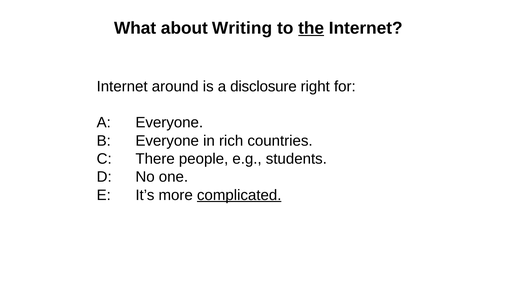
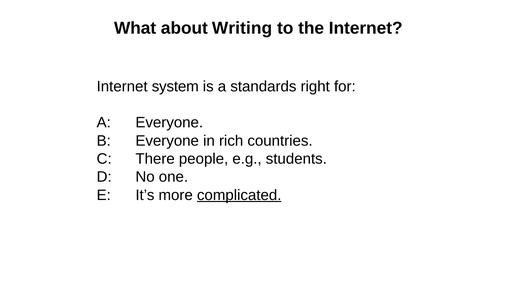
the underline: present -> none
around: around -> system
disclosure: disclosure -> standards
